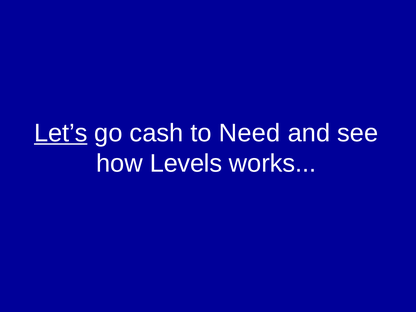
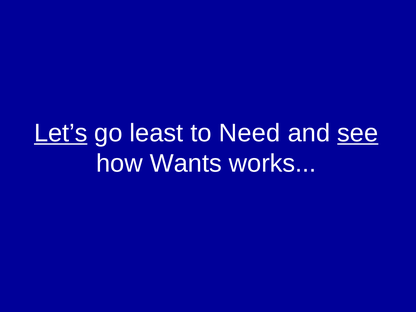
cash: cash -> least
see underline: none -> present
Levels: Levels -> Wants
